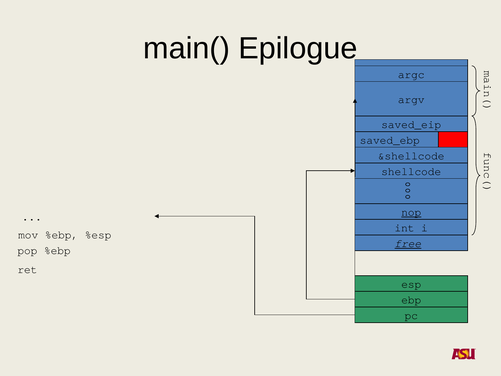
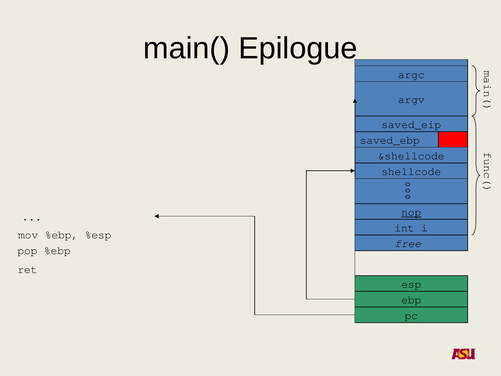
free underline: present -> none
